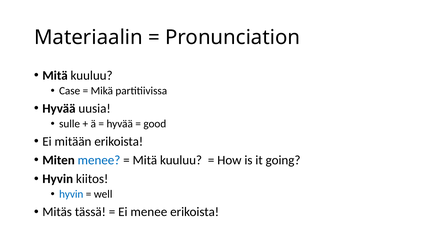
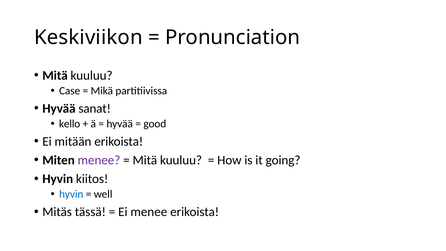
Materiaalin: Materiaalin -> Keskiviikon
uusia: uusia -> sanat
sulle: sulle -> kello
menee at (99, 160) colour: blue -> purple
